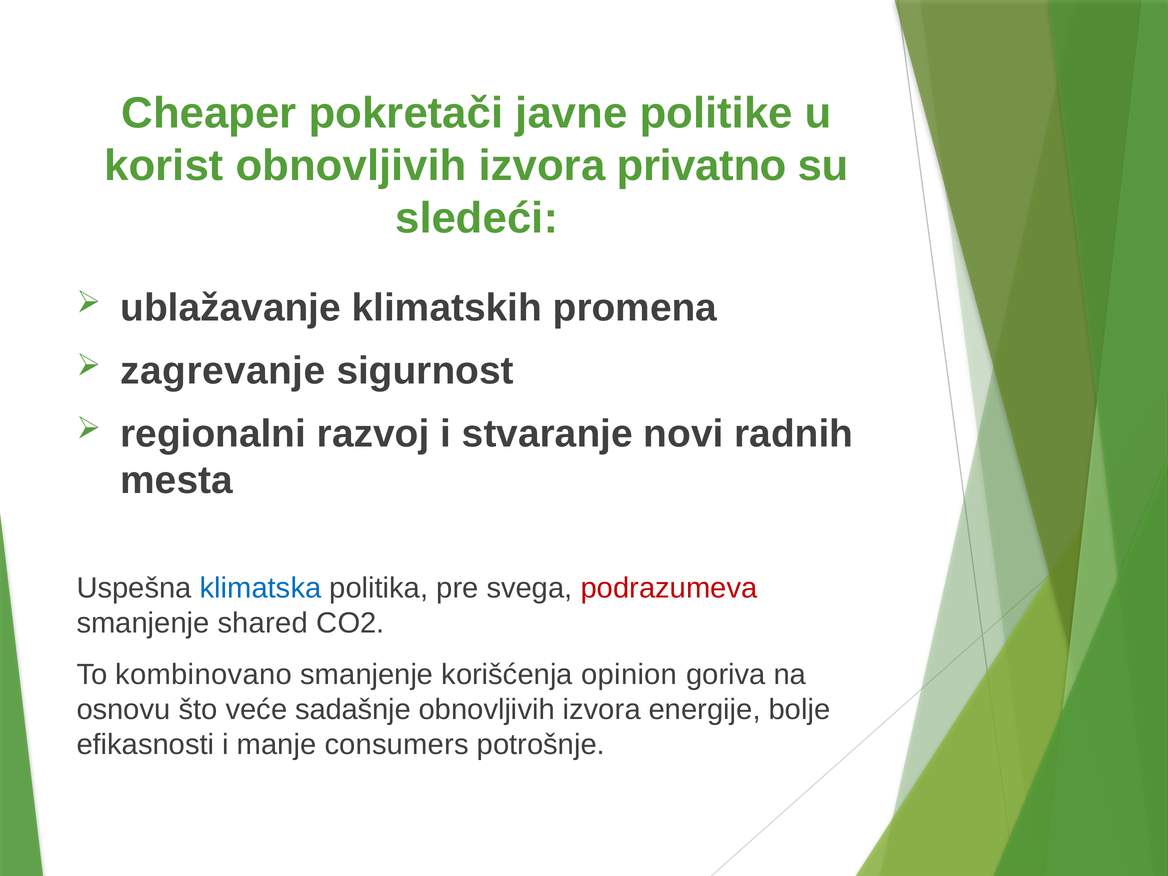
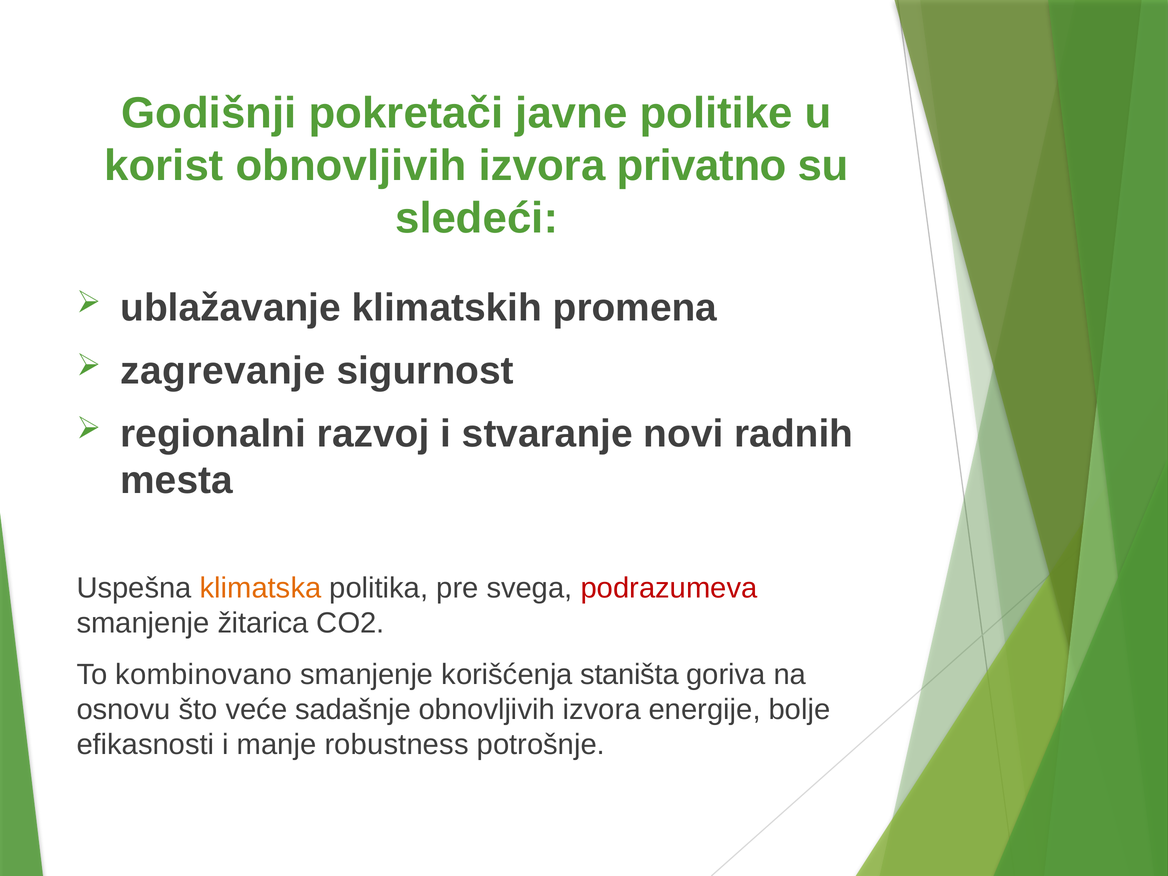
Cheaper: Cheaper -> Godišnji
klimatska colour: blue -> orange
shared: shared -> žitarica
opinion: opinion -> staništa
consumers: consumers -> robustness
